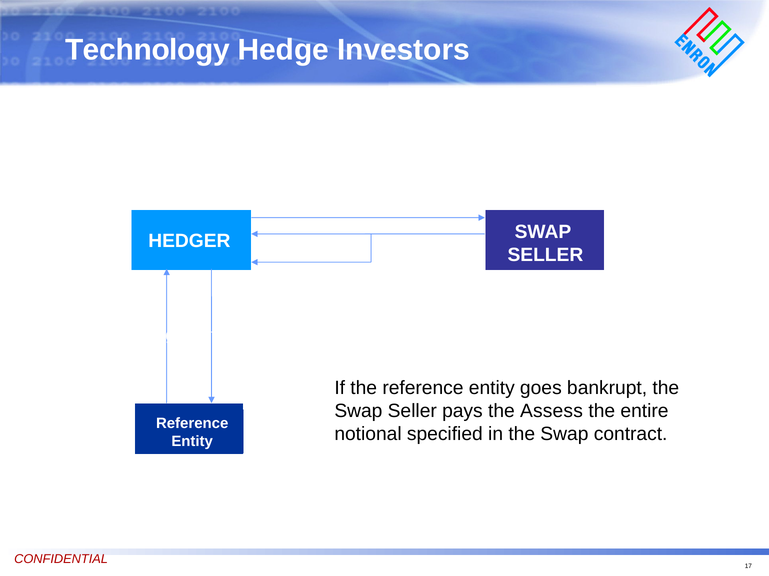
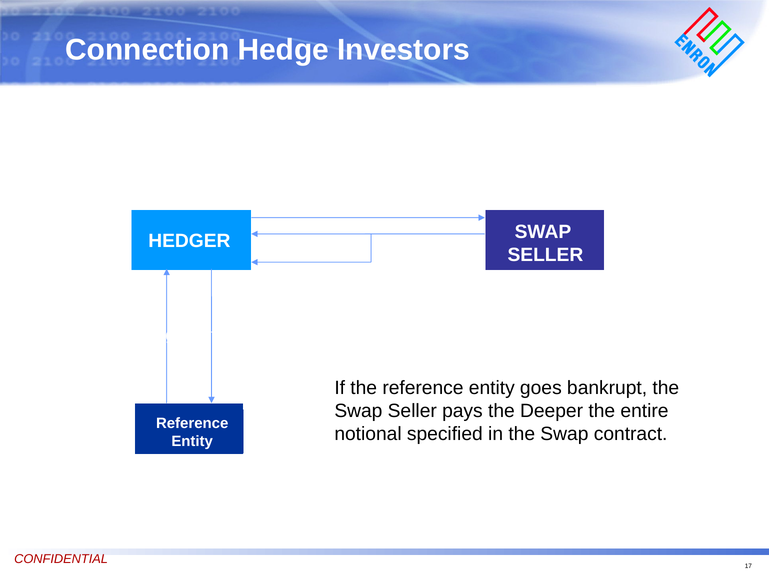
Technology: Technology -> Connection
Assess: Assess -> Deeper
